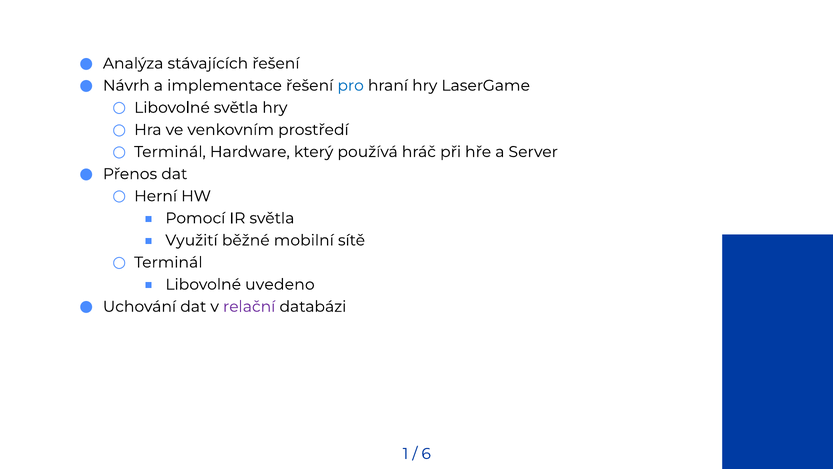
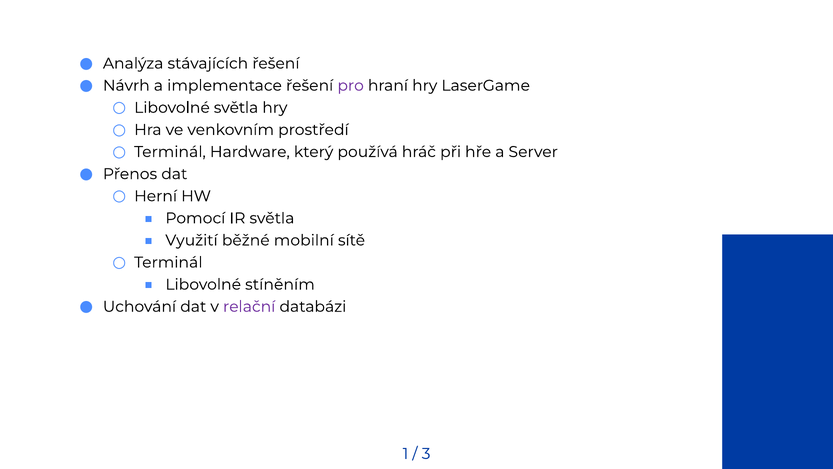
pro colour: blue -> purple
uvedeno: uvedeno -> stíněním
6: 6 -> 3
